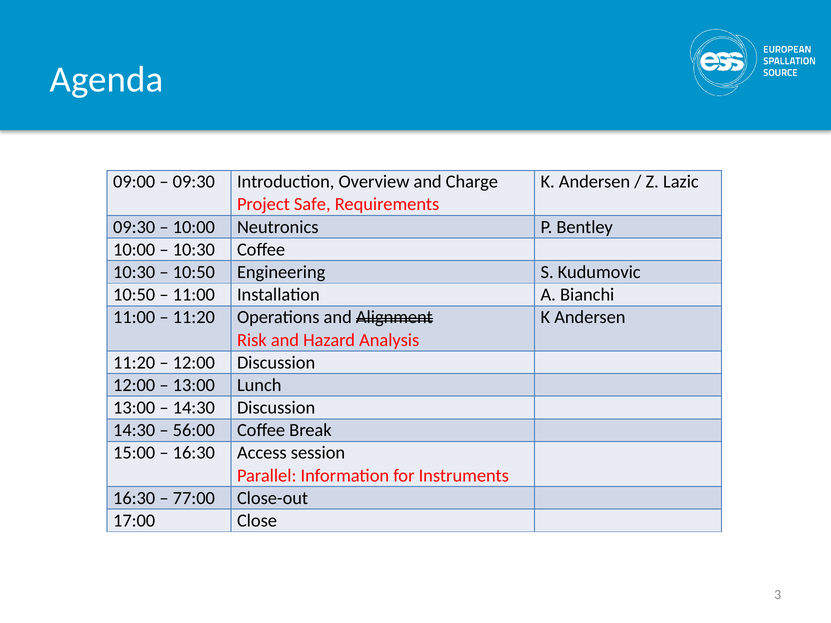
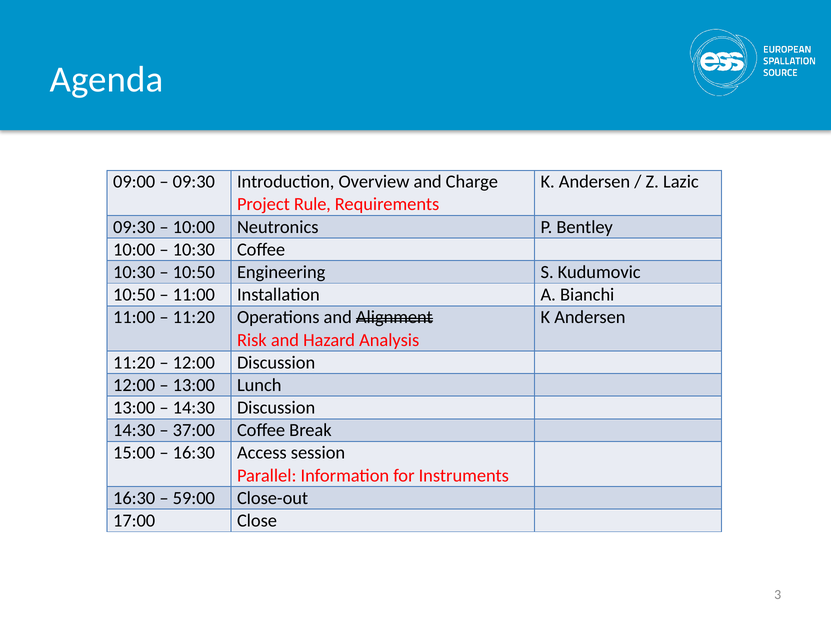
Safe: Safe -> Rule
56:00: 56:00 -> 37:00
77:00: 77:00 -> 59:00
